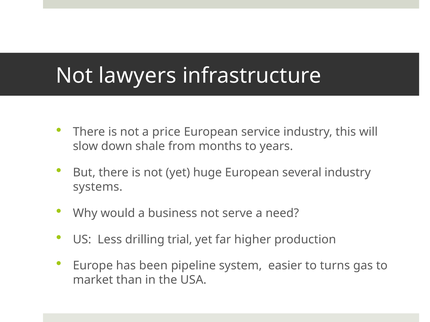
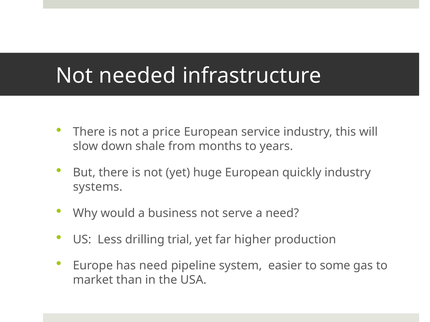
lawyers: lawyers -> needed
several: several -> quickly
has been: been -> need
turns: turns -> some
